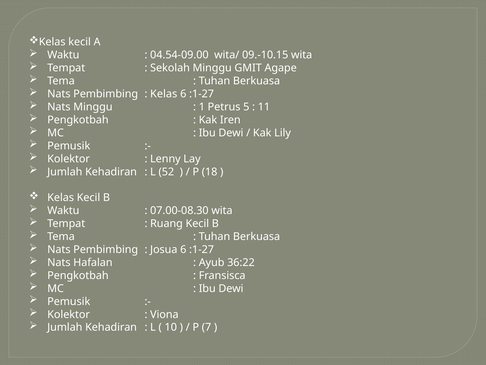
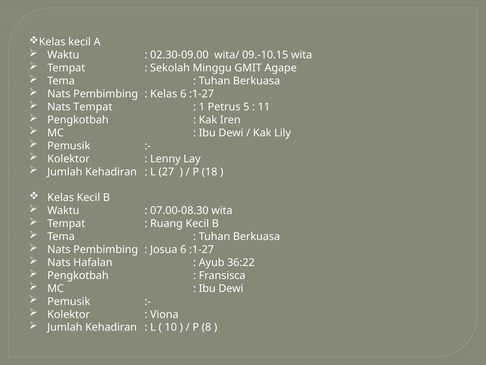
04.54-09.00: 04.54-09.00 -> 02.30-09.00
Nats Minggu: Minggu -> Tempat
52: 52 -> 27
7: 7 -> 8
